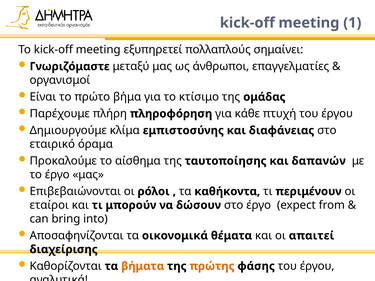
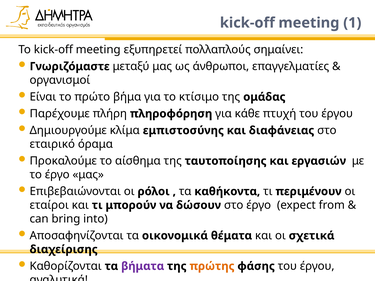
δαπανών: δαπανών -> εργασιών
απαιτεί: απαιτεί -> σχετικά
βήματα colour: orange -> purple
